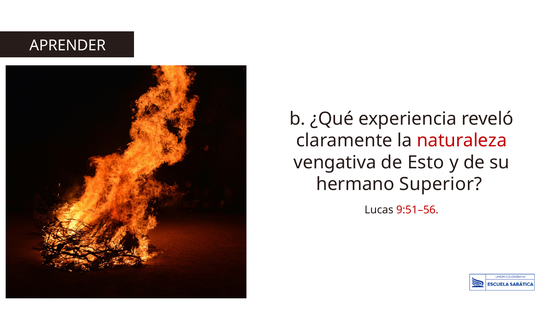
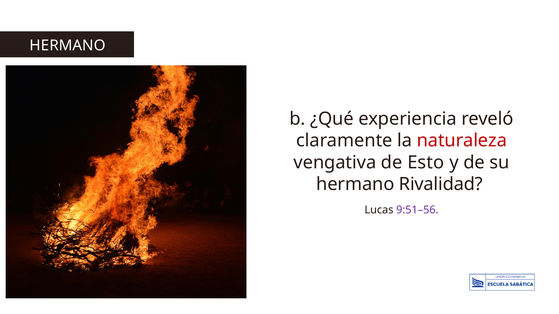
APRENDER at (68, 46): APRENDER -> HERMANO
Superior: Superior -> Rivalidad
9:51–56 colour: red -> purple
